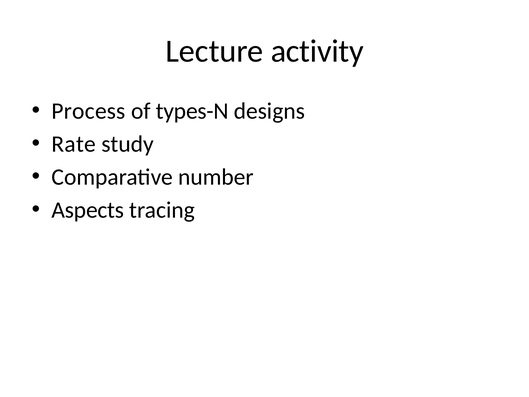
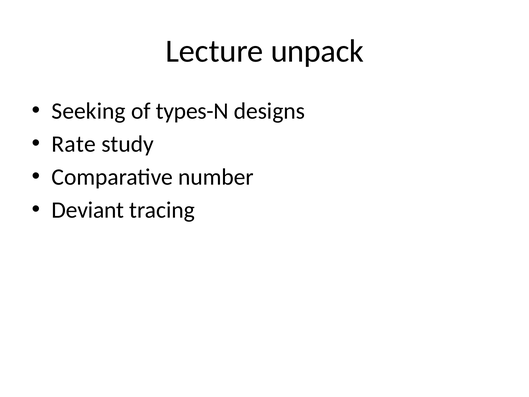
activity: activity -> unpack
Process: Process -> Seeking
Aspects: Aspects -> Deviant
